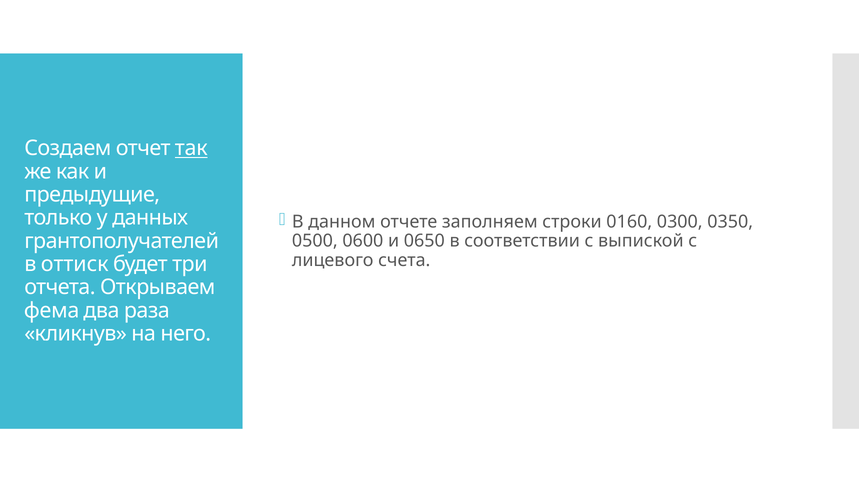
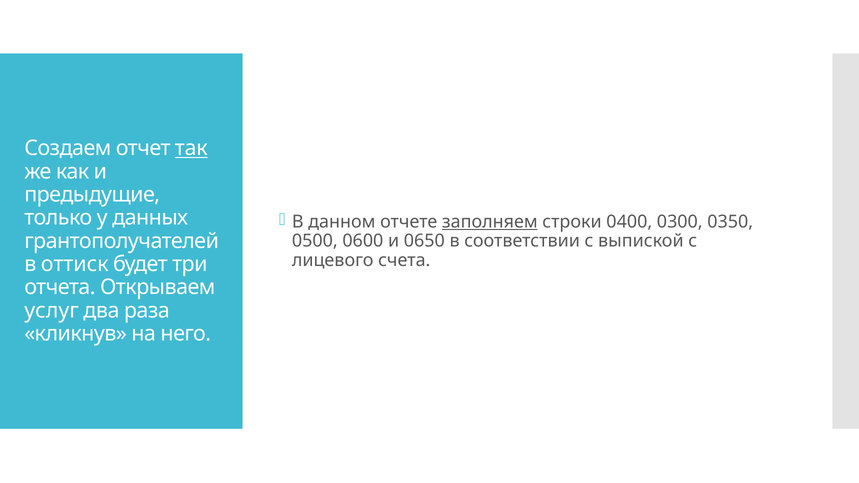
заполняем underline: none -> present
0160: 0160 -> 0400
фема: фема -> услуг
